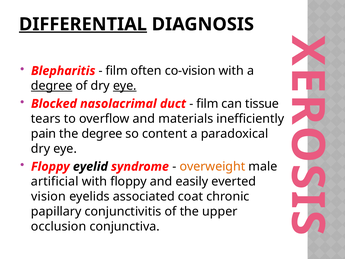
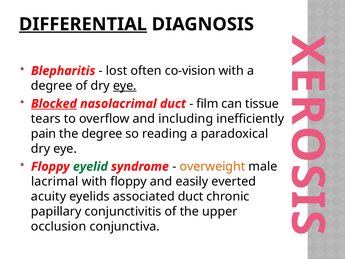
film at (117, 71): film -> lost
degree at (52, 86) underline: present -> none
Blocked underline: none -> present
materials: materials -> including
content: content -> reading
eyelid colour: black -> green
artificial: artificial -> lacrimal
vision: vision -> acuity
associated coat: coat -> duct
